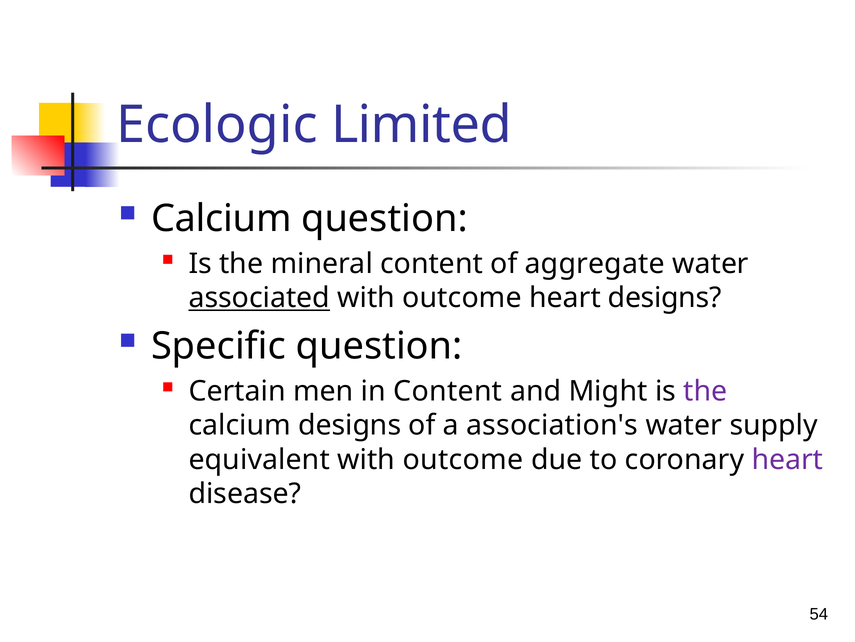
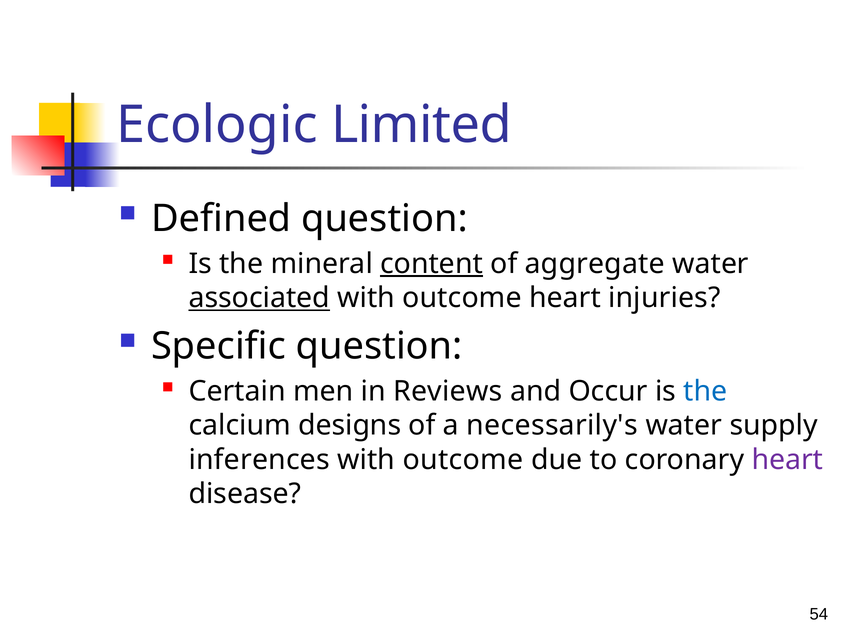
Calcium at (221, 218): Calcium -> Defined
content at (432, 263) underline: none -> present
heart designs: designs -> injuries
in Content: Content -> Reviews
Might: Might -> Occur
the at (705, 391) colour: purple -> blue
association's: association's -> necessarily's
equivalent: equivalent -> inferences
